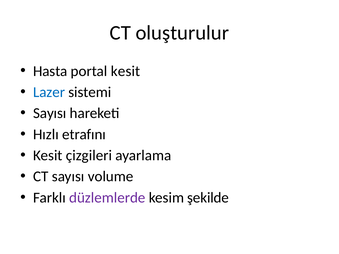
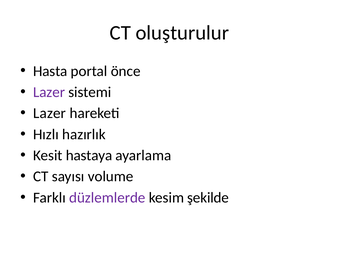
portal kesit: kesit -> önce
Lazer at (49, 92) colour: blue -> purple
Sayısı at (50, 113): Sayısı -> Lazer
etrafını: etrafını -> hazırlık
çizgileri: çizgileri -> hastaya
